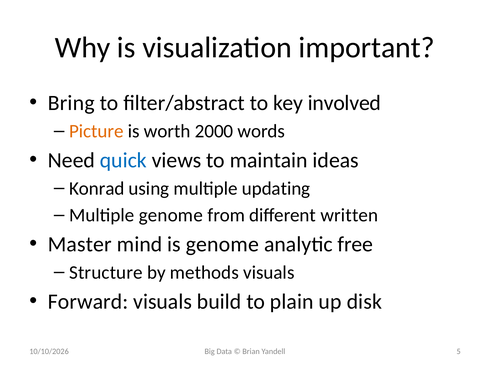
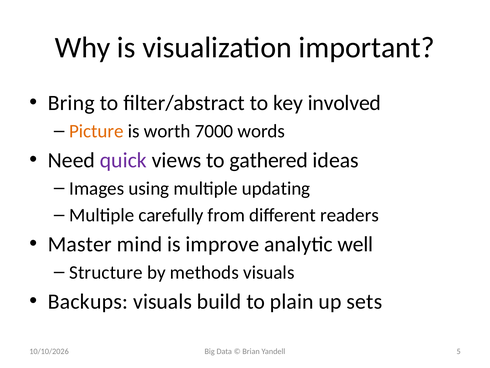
2000: 2000 -> 7000
quick colour: blue -> purple
maintain: maintain -> gathered
Konrad: Konrad -> Images
Multiple genome: genome -> carefully
written: written -> readers
is genome: genome -> improve
free: free -> well
Forward: Forward -> Backups
disk: disk -> sets
